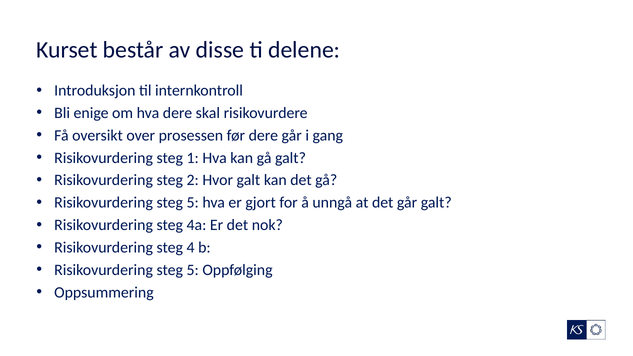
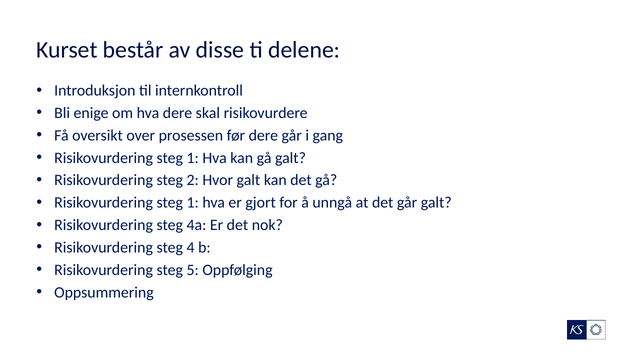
5 at (193, 203): 5 -> 1
